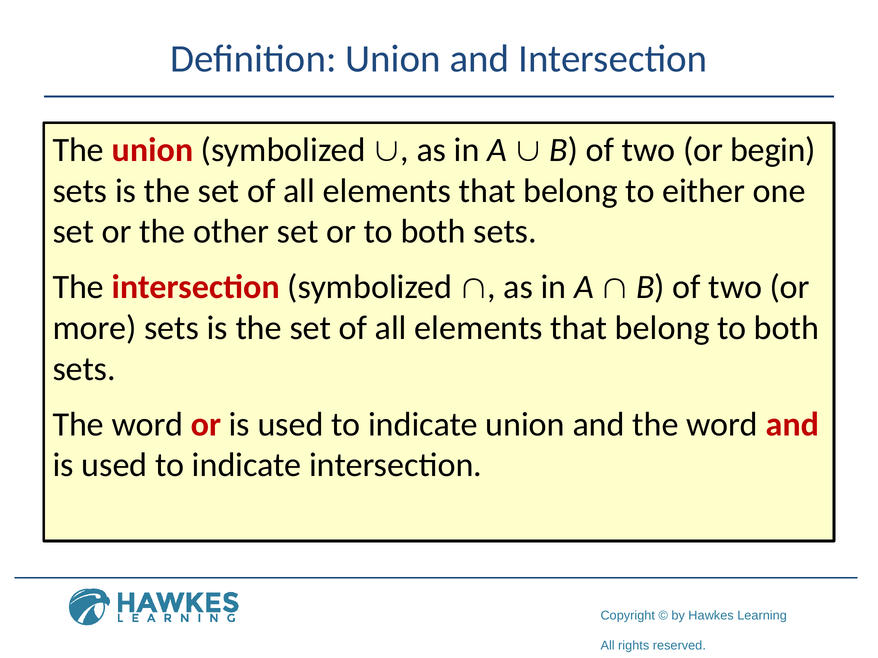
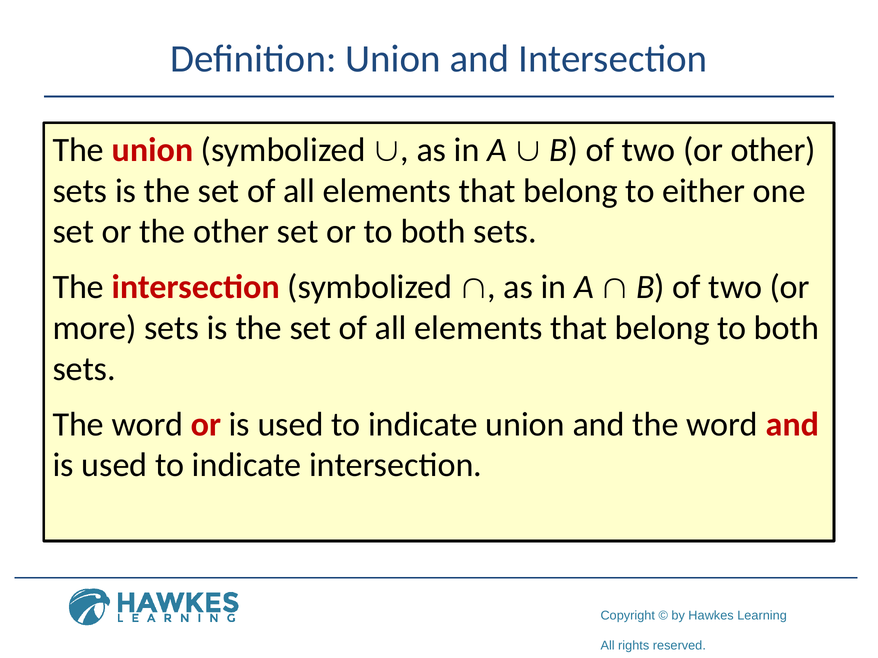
or begin: begin -> other
